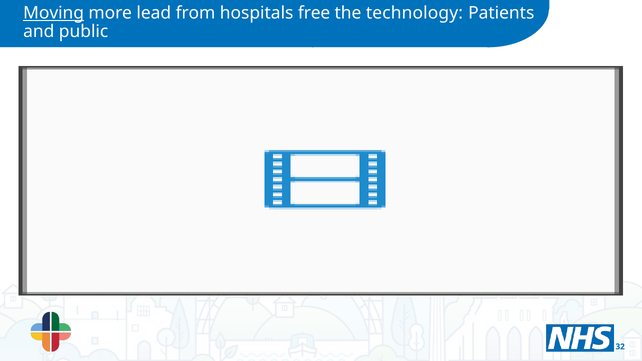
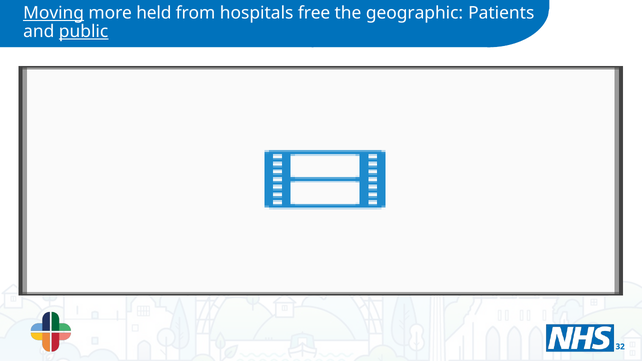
lead: lead -> held
technology: technology -> geographic
public underline: none -> present
